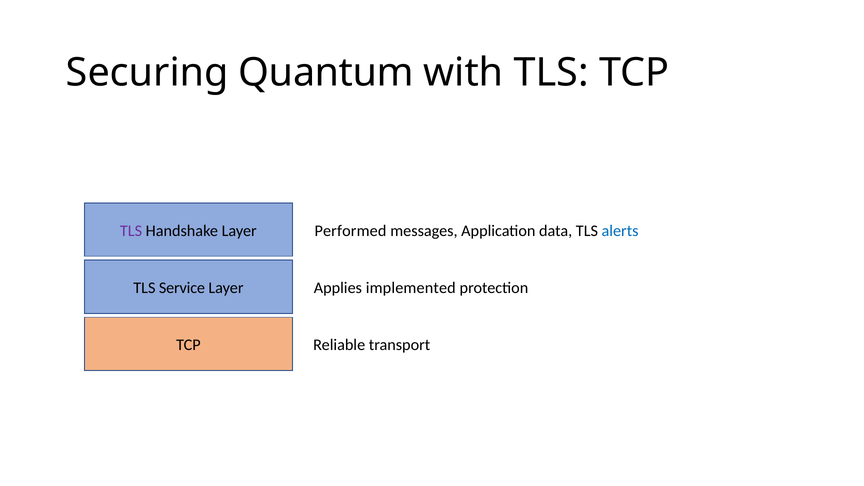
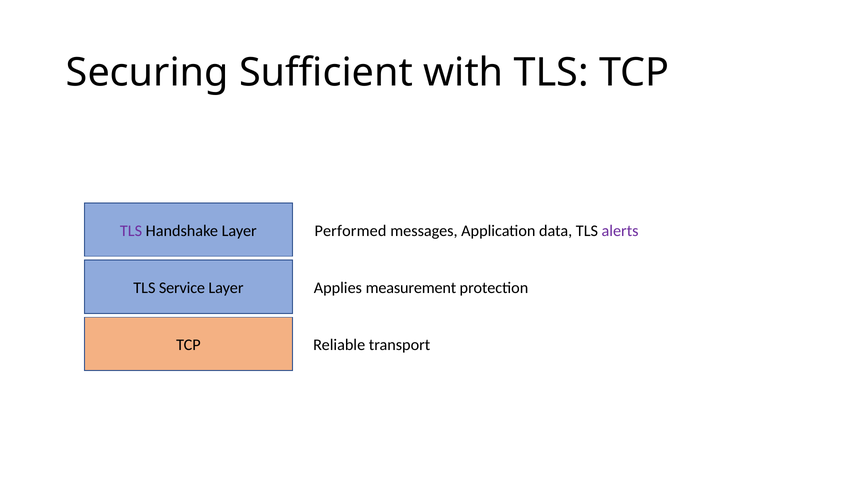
Quantum: Quantum -> Sufficient
alerts colour: blue -> purple
implemented: implemented -> measurement
